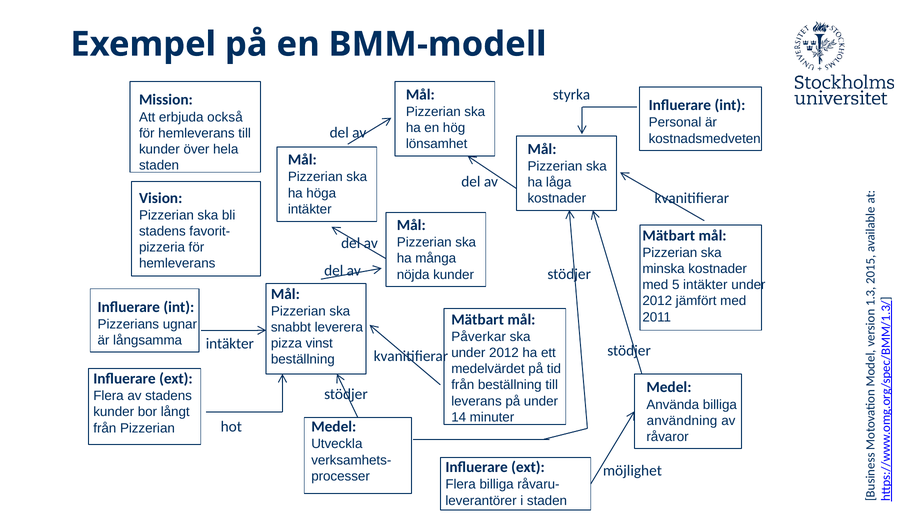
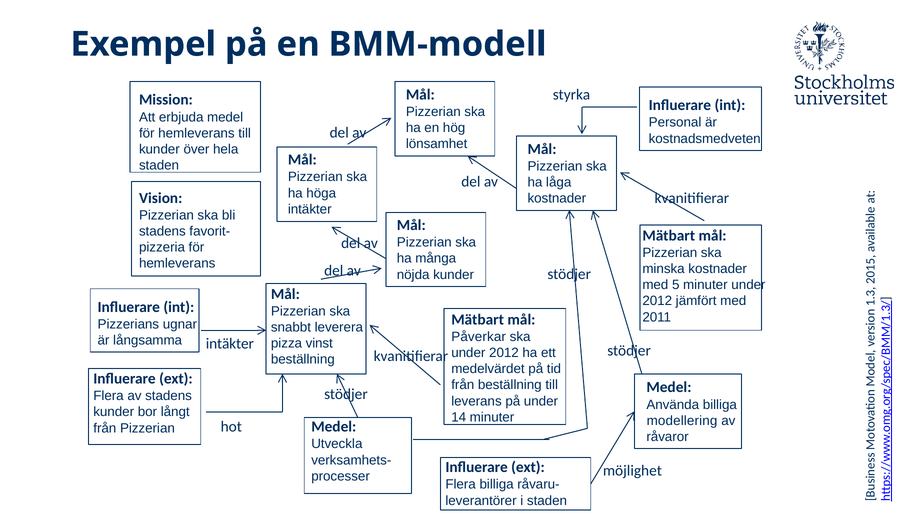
erbjuda också: också -> medel
5 intäkter: intäkter -> minuter
användning: användning -> modellering
